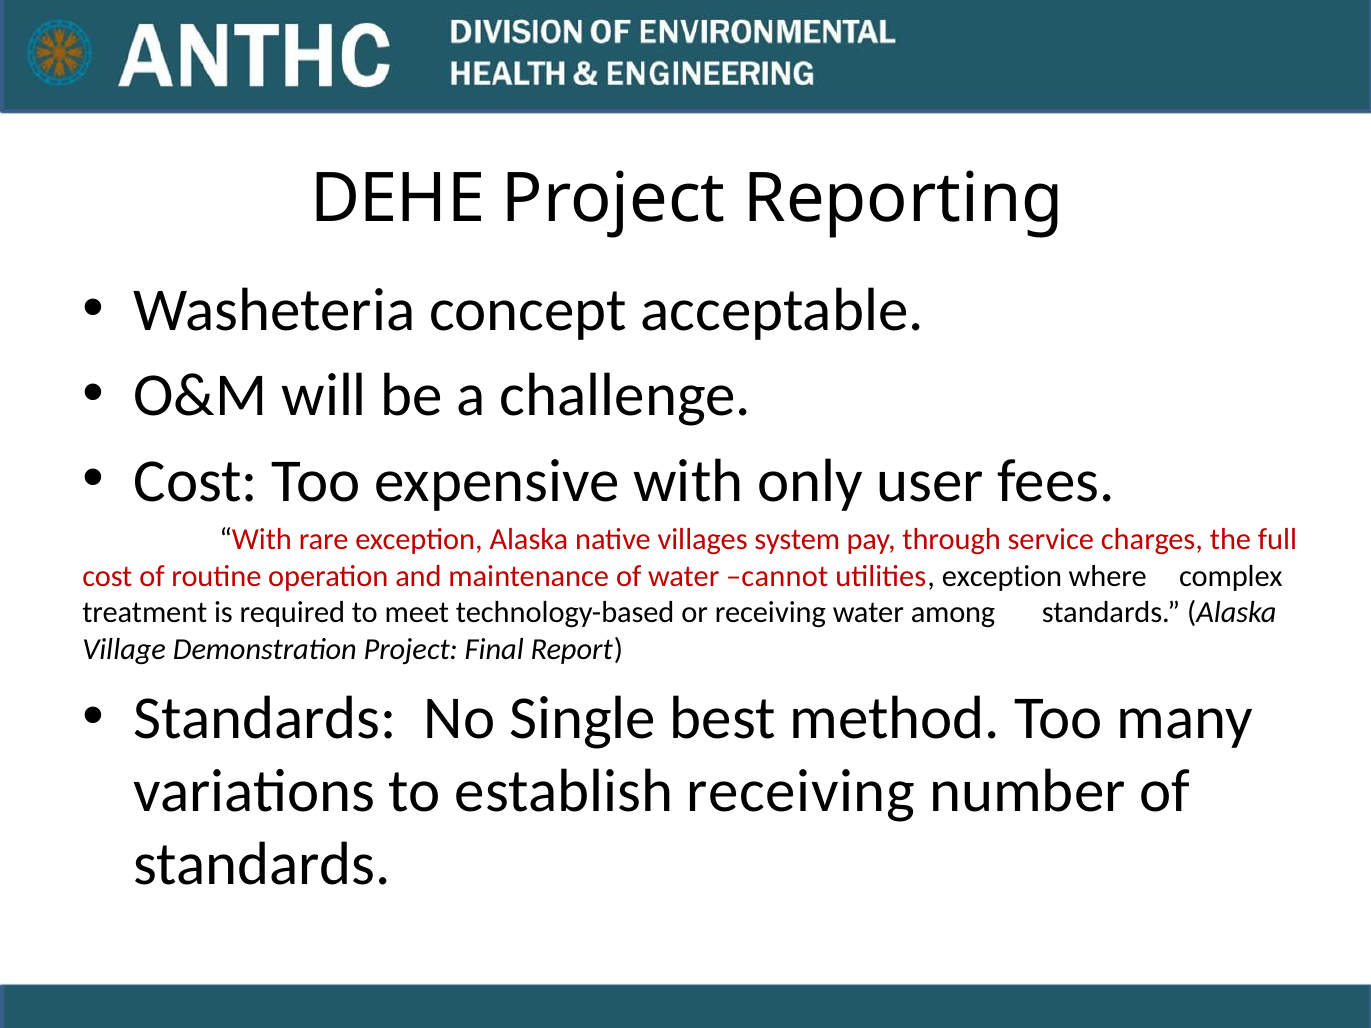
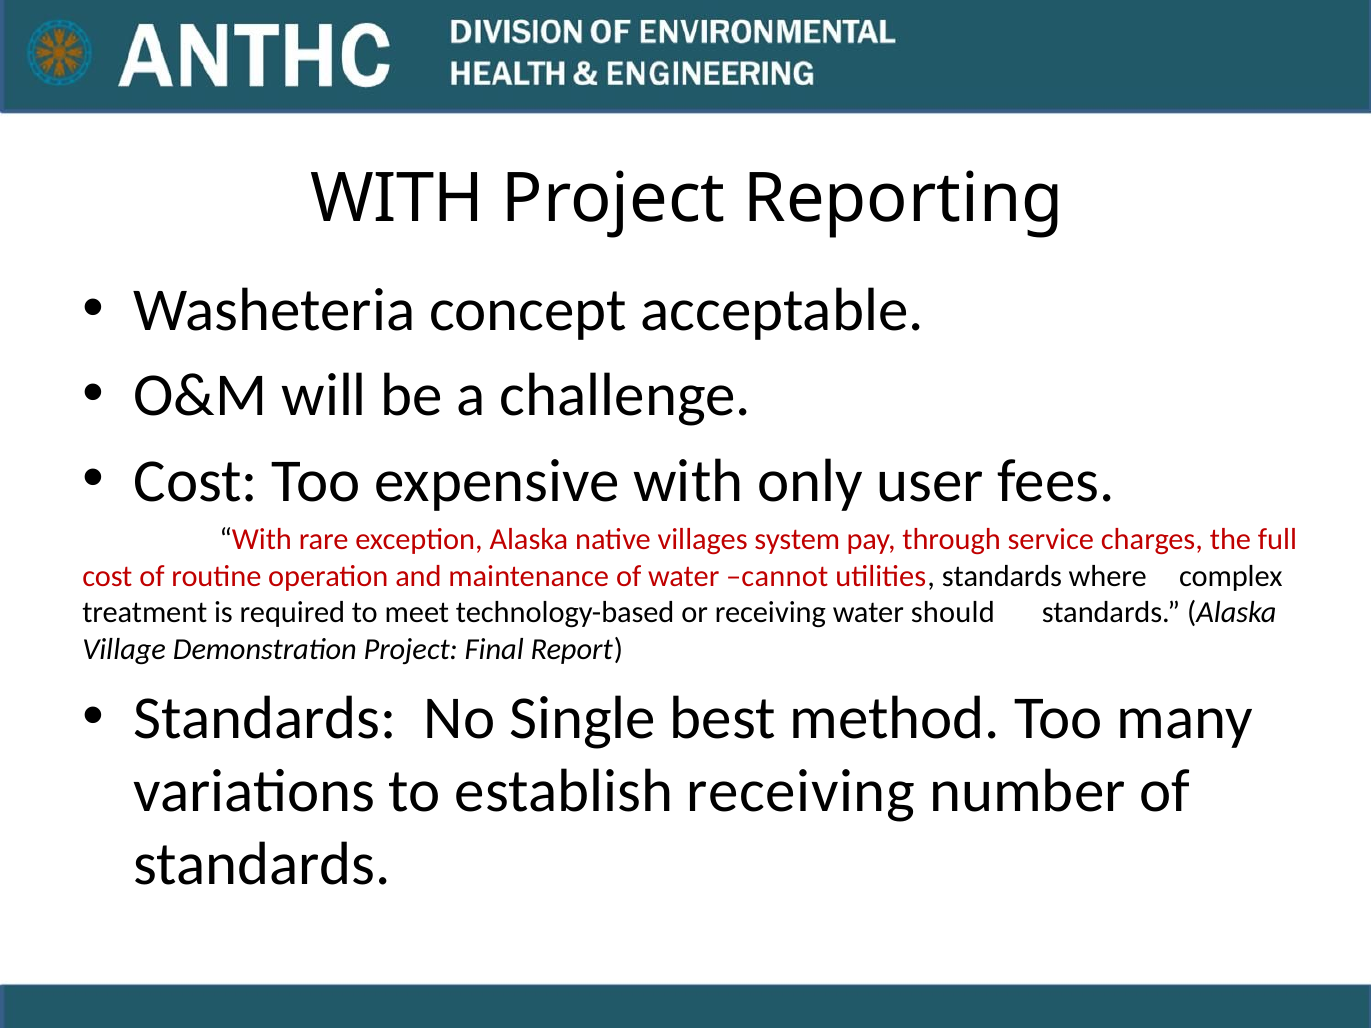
DEHE at (398, 199): DEHE -> WITH
utilities exception: exception -> standards
among: among -> should
